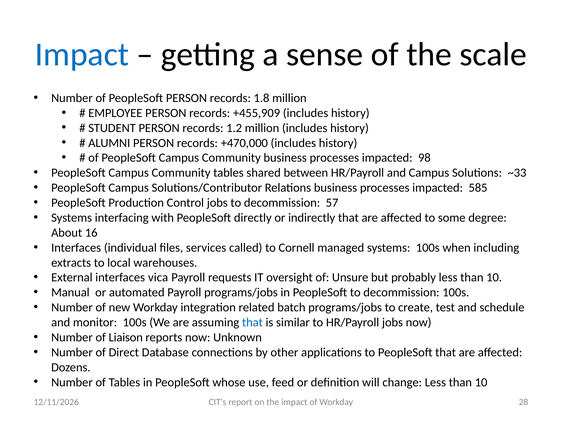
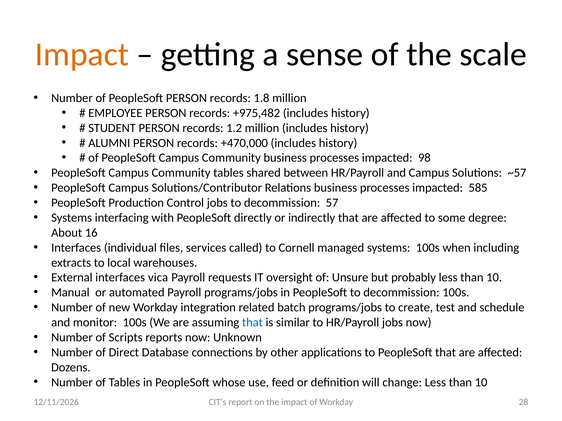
Impact at (82, 54) colour: blue -> orange
+455,909: +455,909 -> +975,482
~33: ~33 -> ~57
Liaison: Liaison -> Scripts
